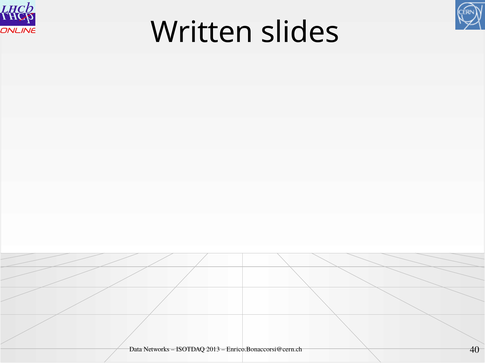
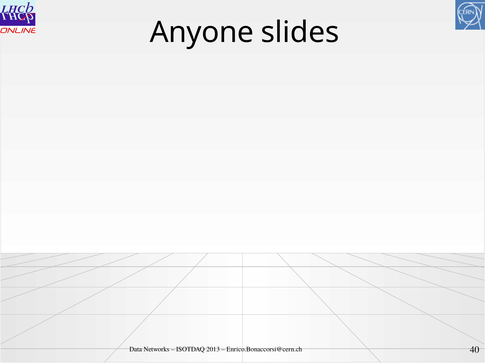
Written: Written -> Anyone
